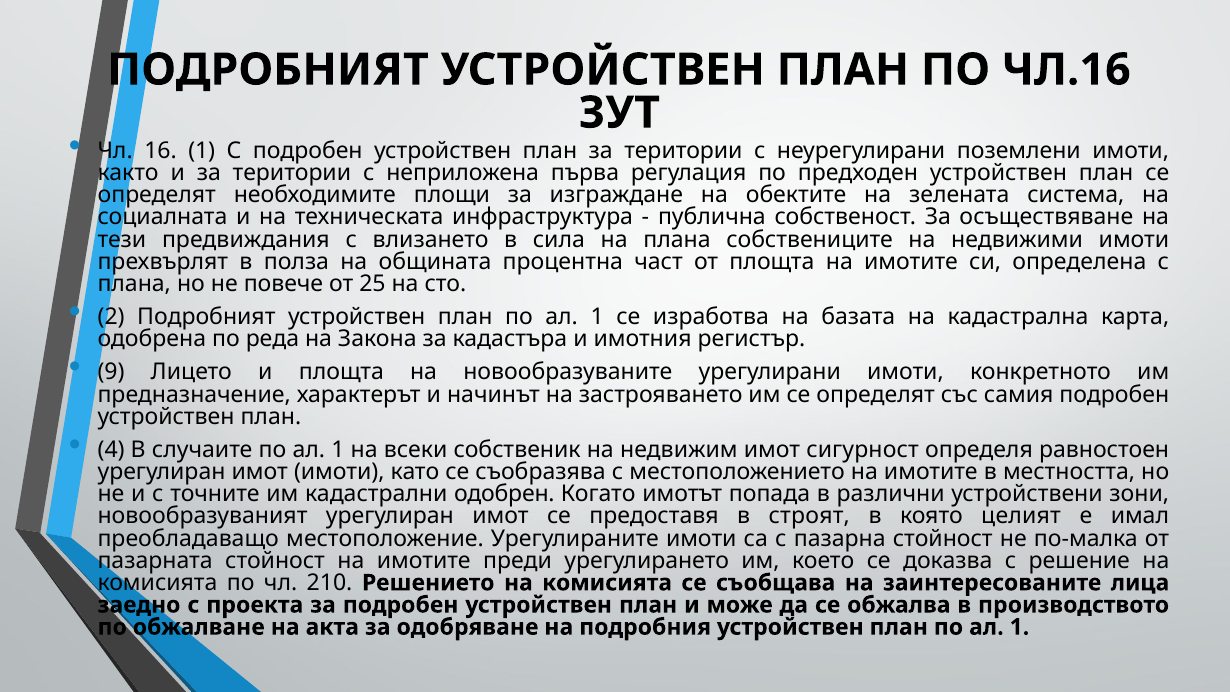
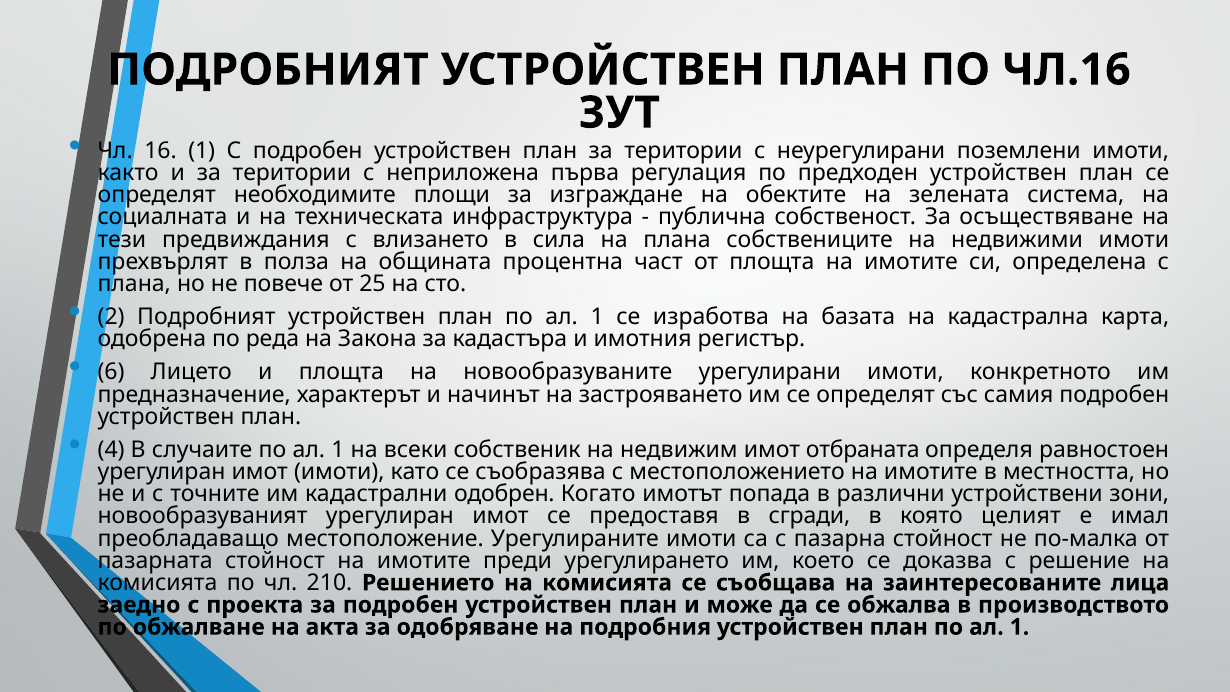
9: 9 -> 6
сигурност: сигурност -> отбраната
строят: строят -> сгради
